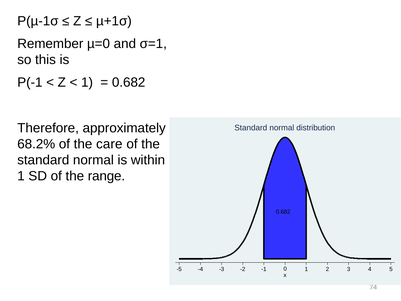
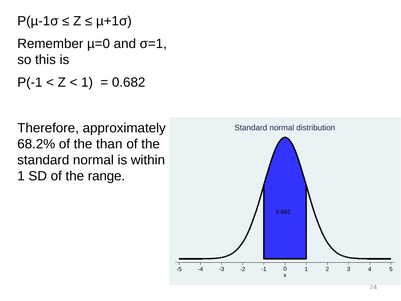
care: care -> than
